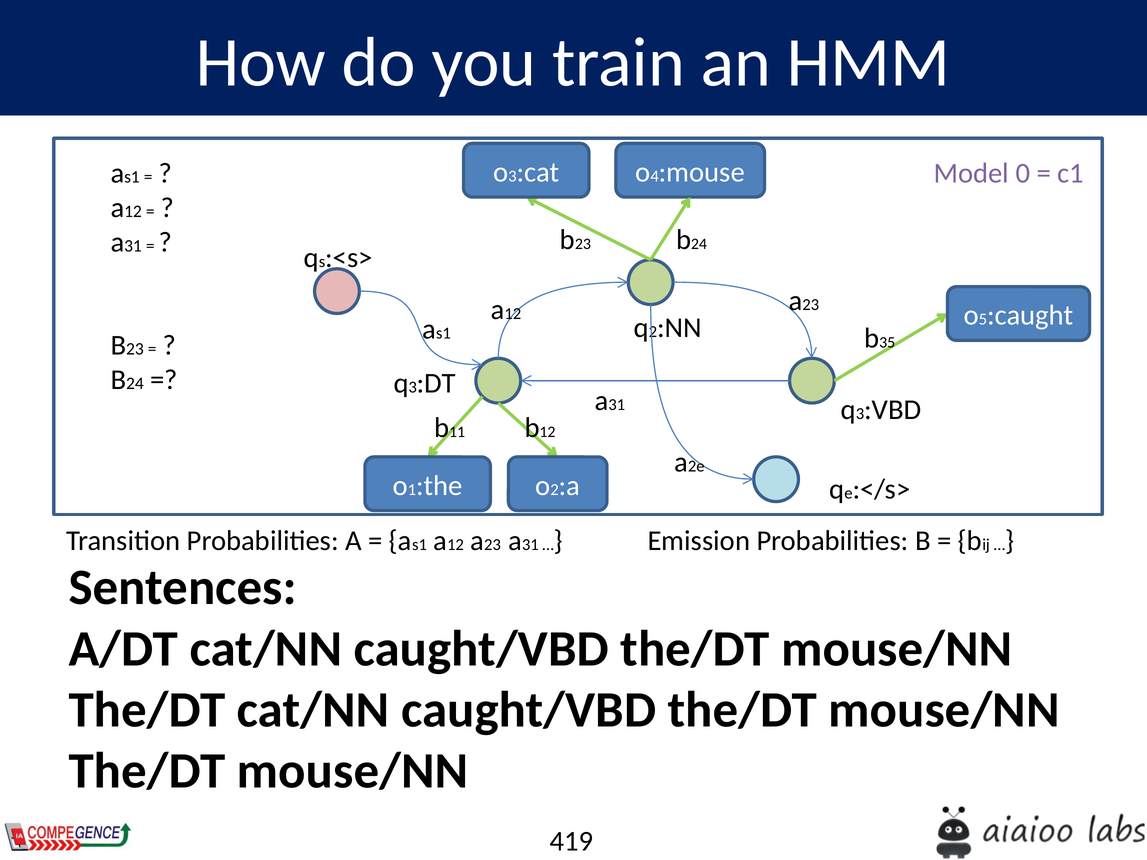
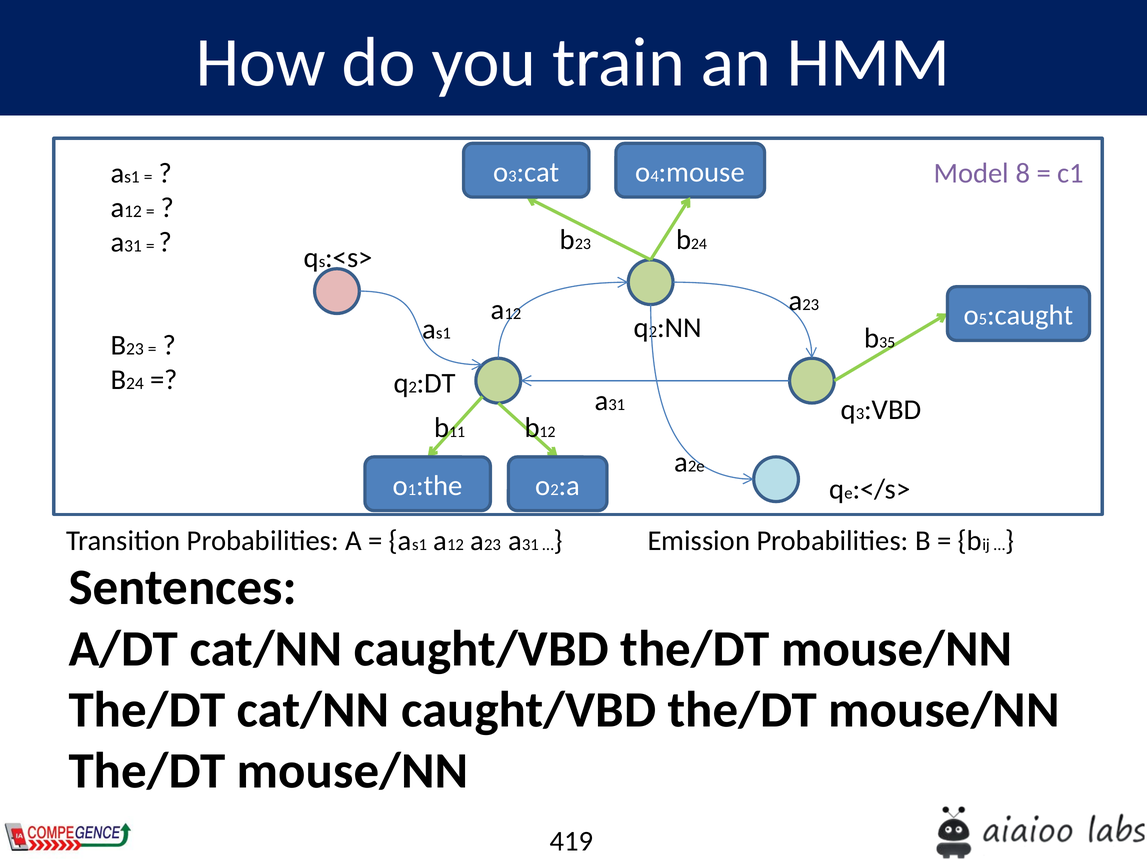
0: 0 -> 8
3 at (413, 387): 3 -> 2
